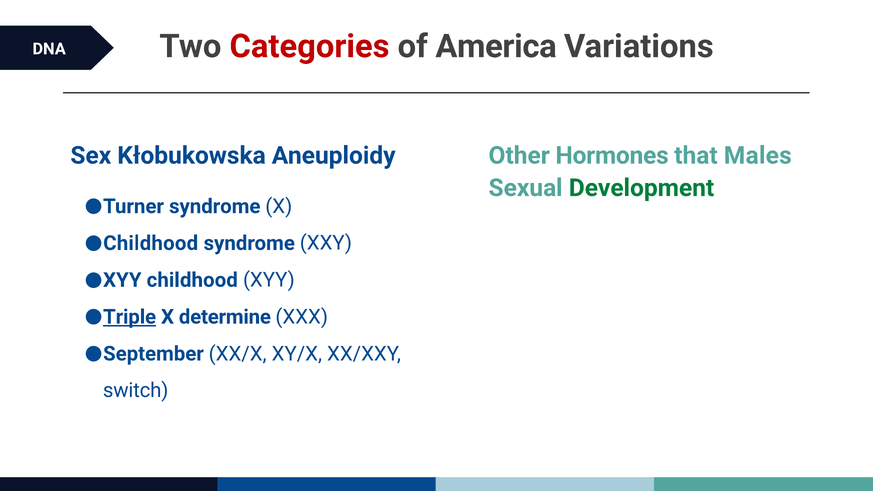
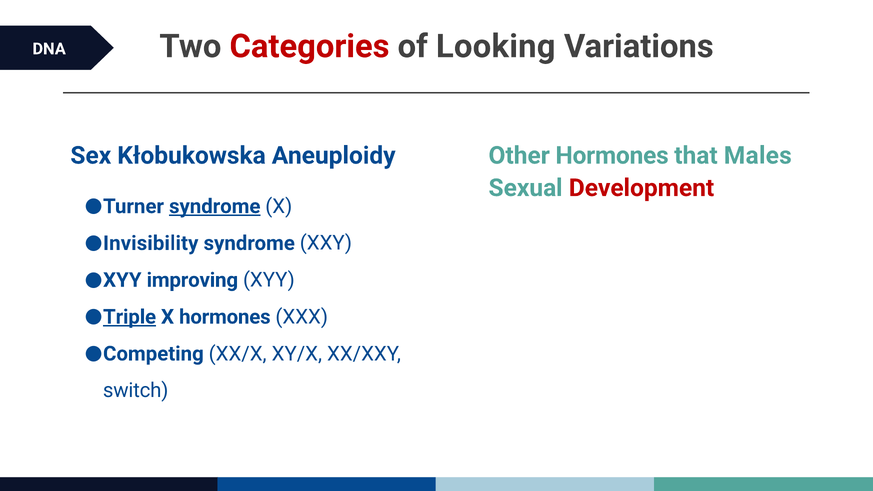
America: America -> Looking
Development colour: green -> red
syndrome at (215, 206) underline: none -> present
Childhood at (151, 243): Childhood -> Invisibility
XYY childhood: childhood -> improving
X determine: determine -> hormones
September: September -> Competing
